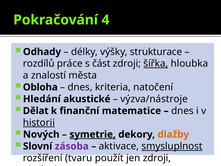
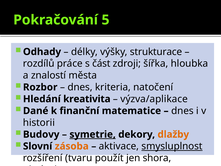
4: 4 -> 5
šířka underline: present -> none
Obloha: Obloha -> Rozbor
akustické: akustické -> kreativita
výzva/nástroje: výzva/nástroje -> výzva/aplikace
Dělat: Dělat -> Dané
historii underline: present -> none
Nových: Nových -> Budovy
zásoba colour: purple -> orange
jen zdroji: zdroji -> shora
